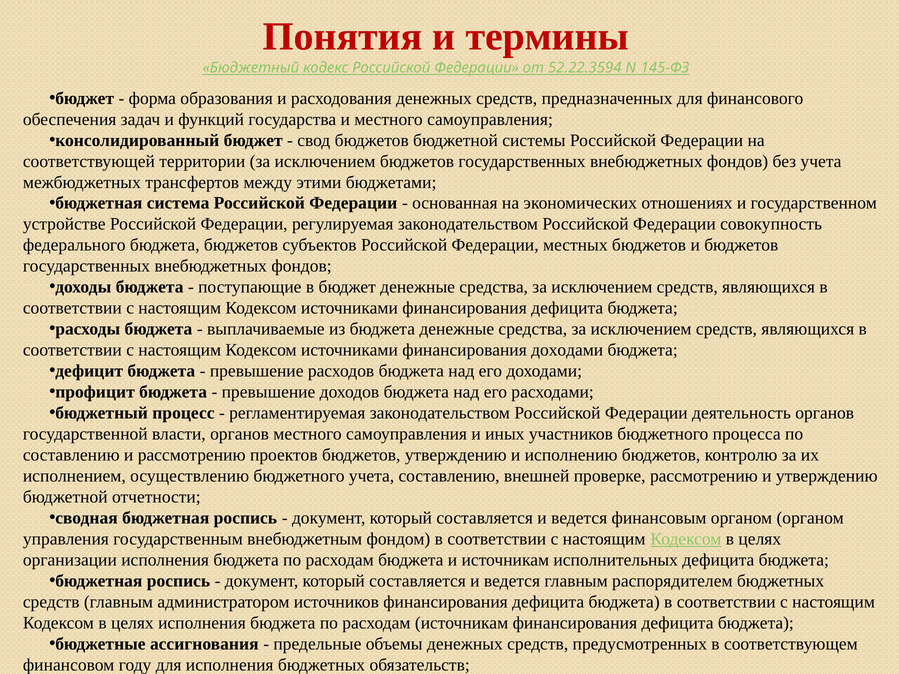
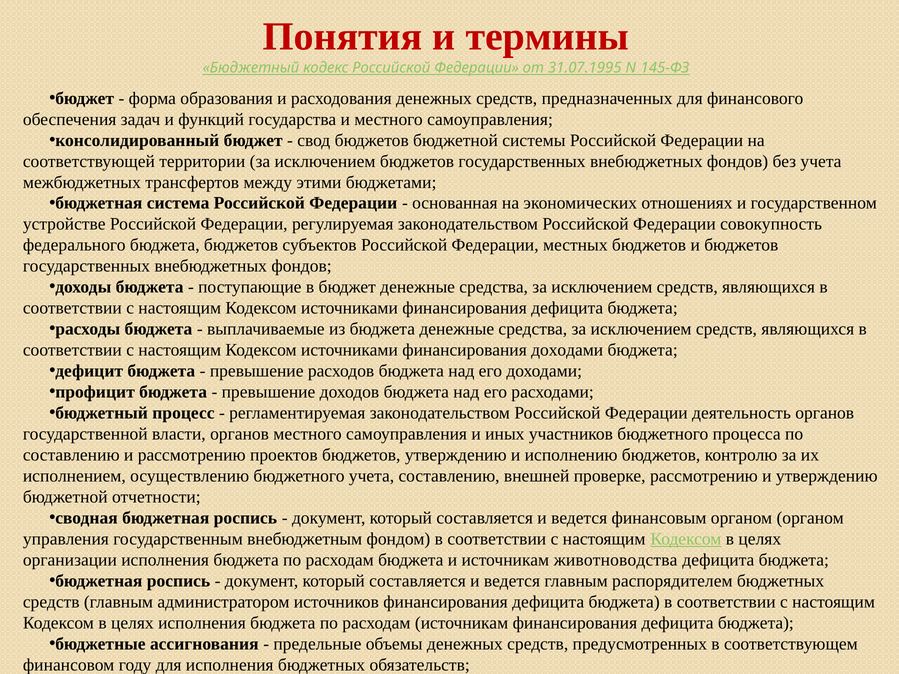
52.22.3594: 52.22.3594 -> 31.07.1995
исполнительных: исполнительных -> животноводства
